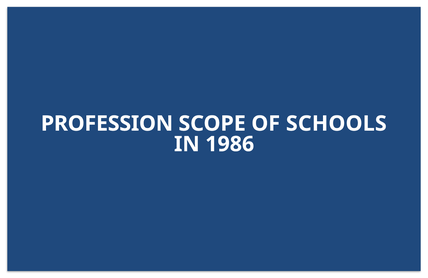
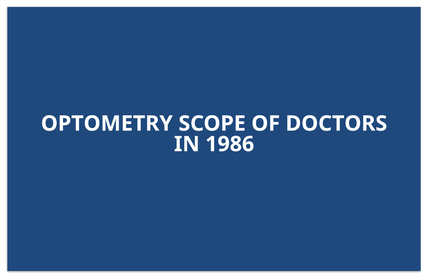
PROFESSION: PROFESSION -> OPTOMETRY
SCHOOLS: SCHOOLS -> DOCTORS
